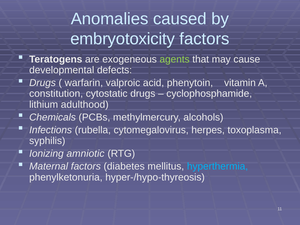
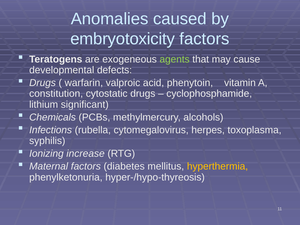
adulthood: adulthood -> significant
amniotic: amniotic -> increase
hyperthermia colour: light blue -> yellow
